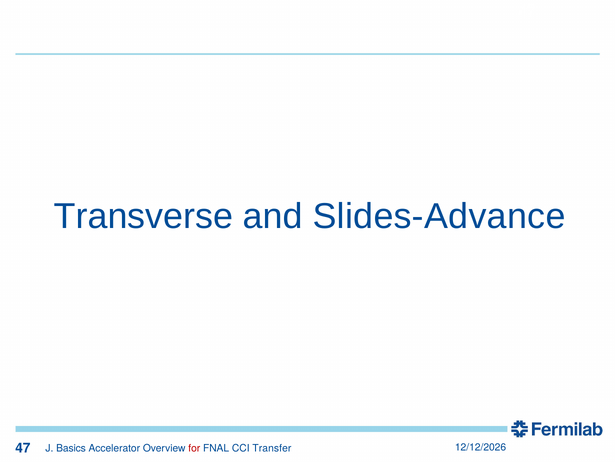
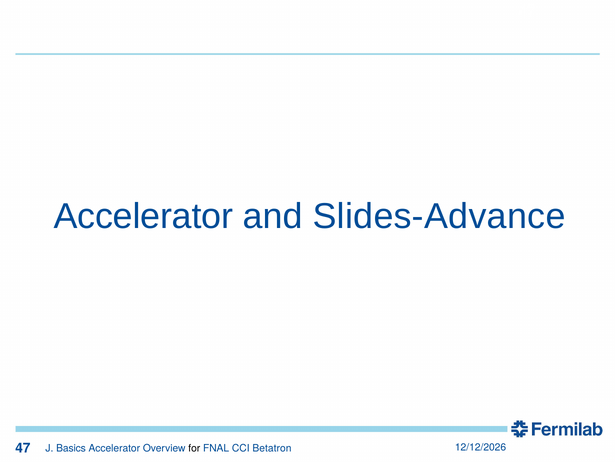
Transverse at (143, 216): Transverse -> Accelerator
for colour: red -> black
Transfer: Transfer -> Betatron
